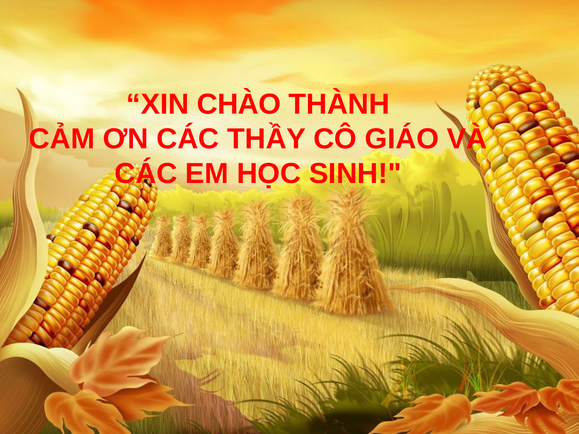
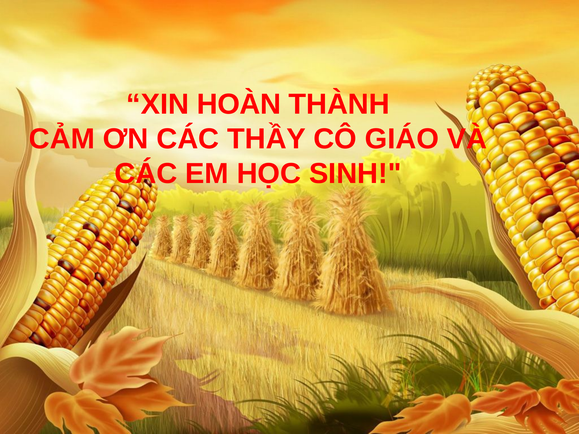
CHÀO: CHÀO -> HOÀN
